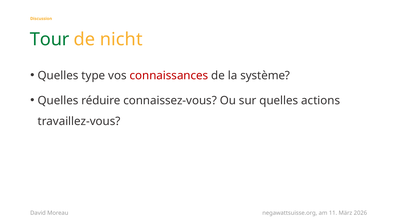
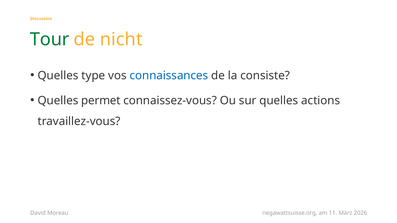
connaissances colour: red -> blue
système: système -> consiste
réduire: réduire -> permet
